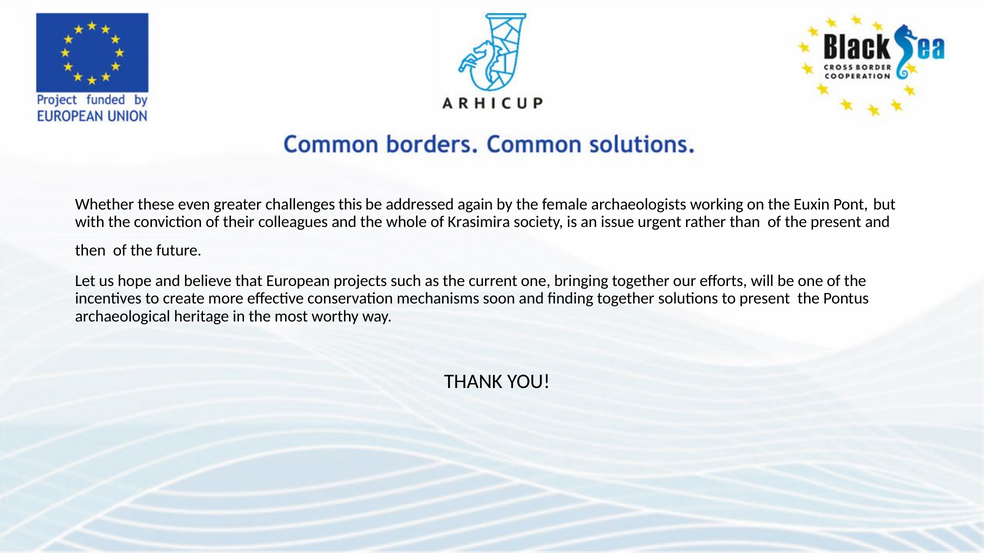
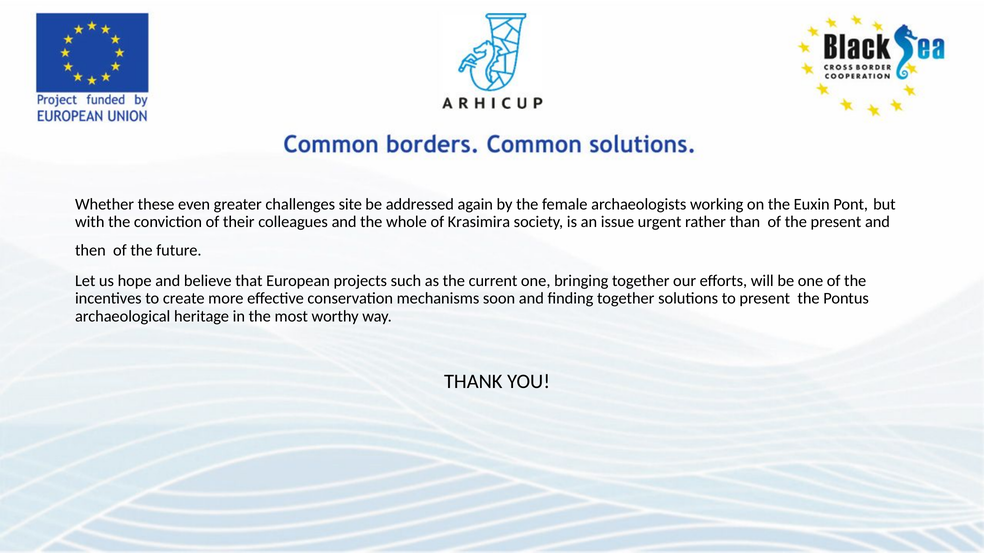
this: this -> site
